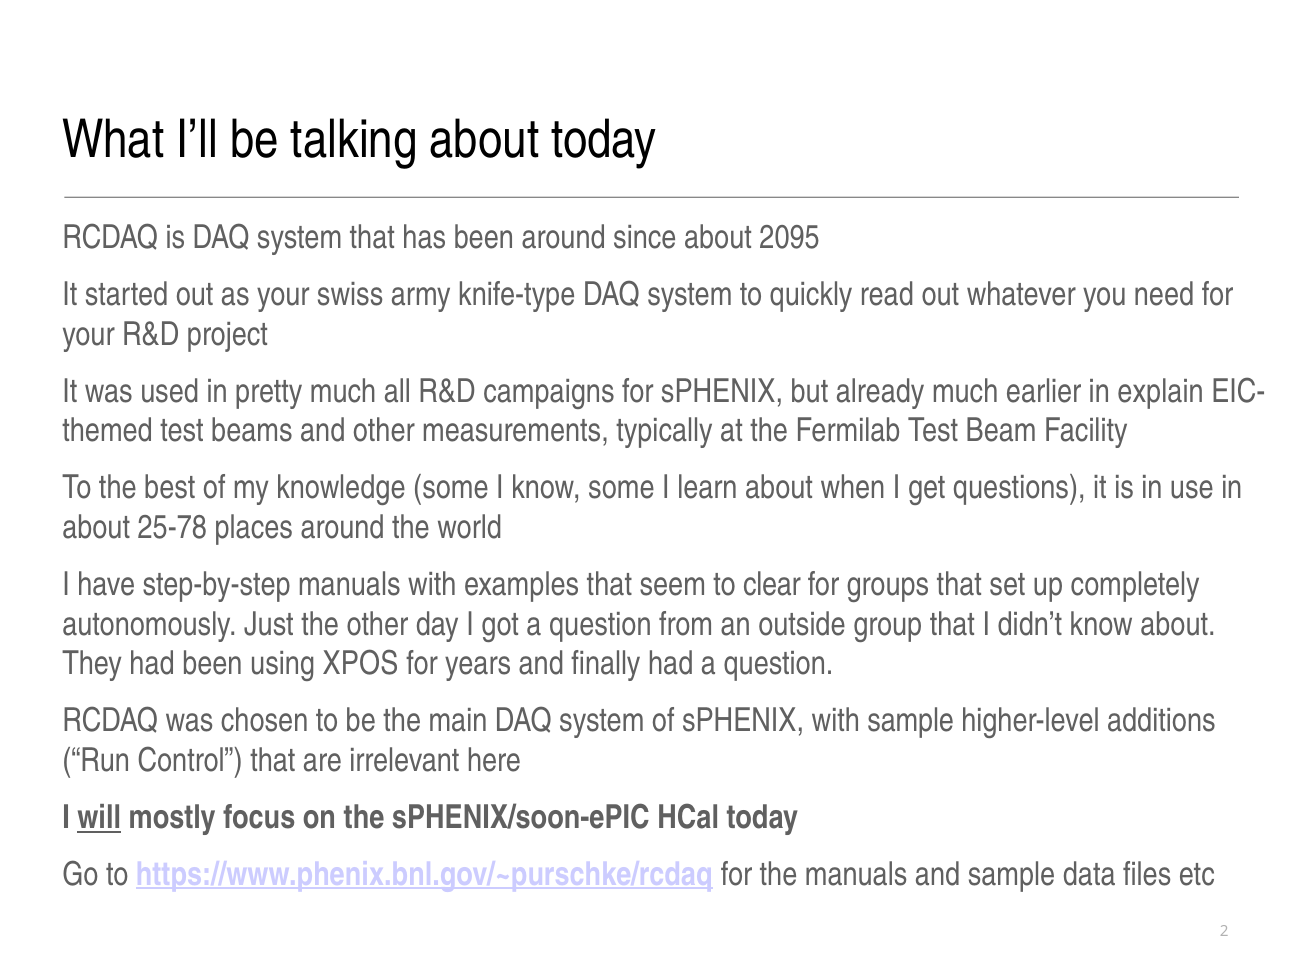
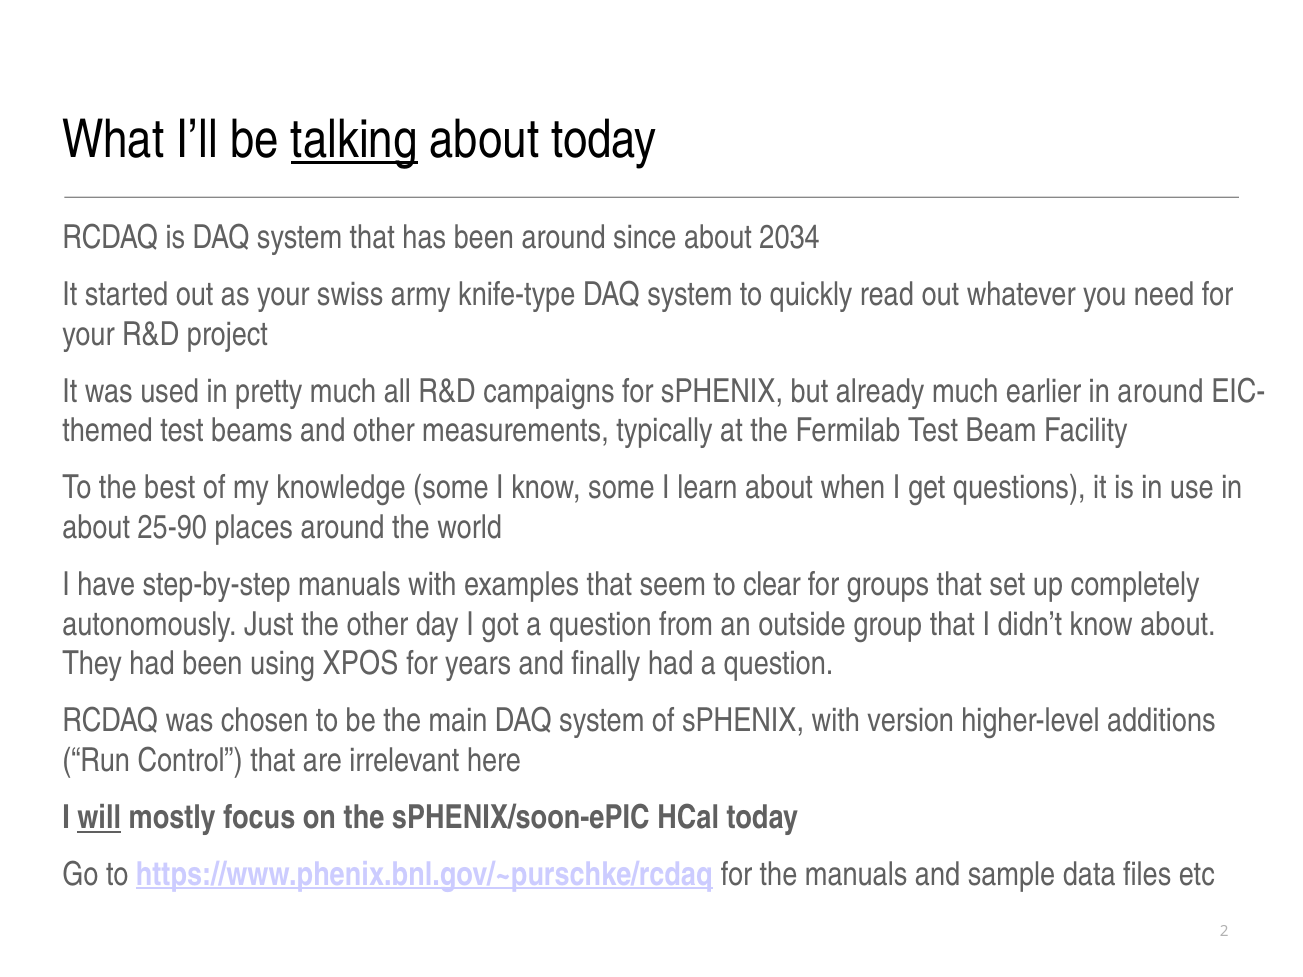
talking underline: none -> present
2095: 2095 -> 2034
in explain: explain -> around
25-78: 25-78 -> 25-90
with sample: sample -> version
